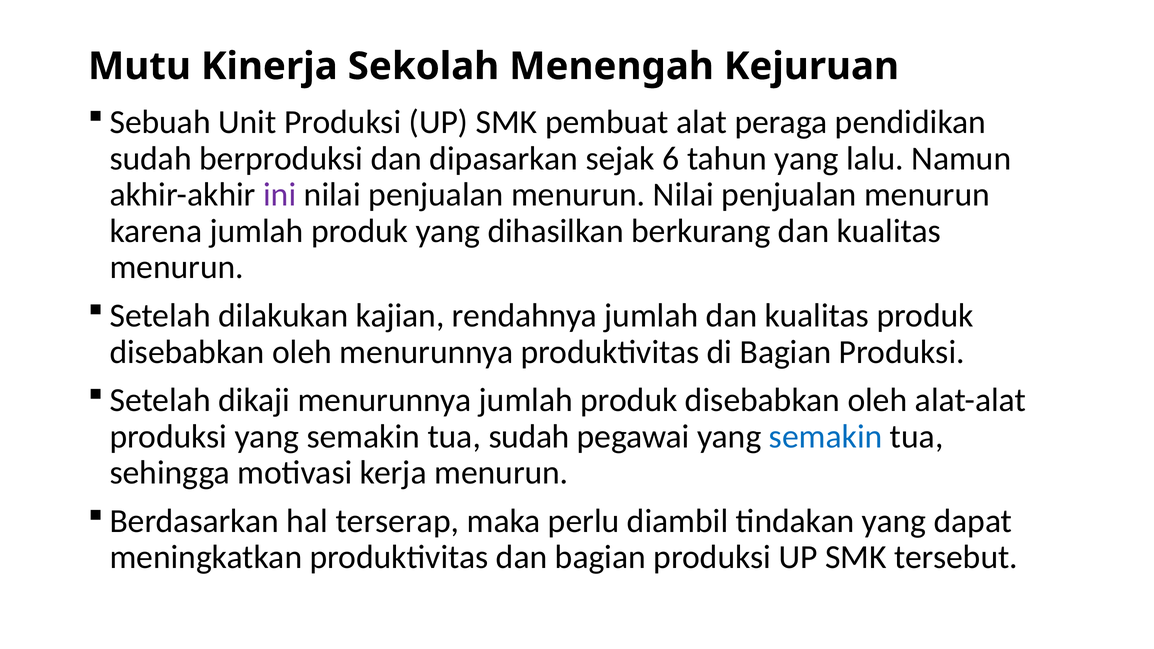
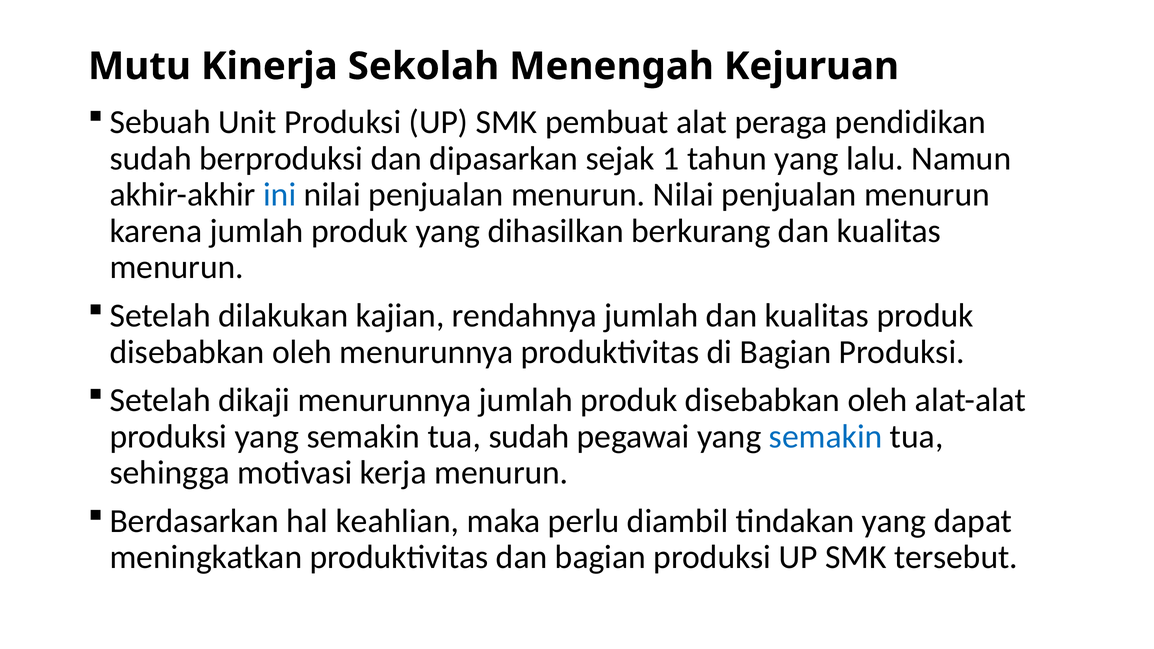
6: 6 -> 1
ini colour: purple -> blue
terserap: terserap -> keahlian
